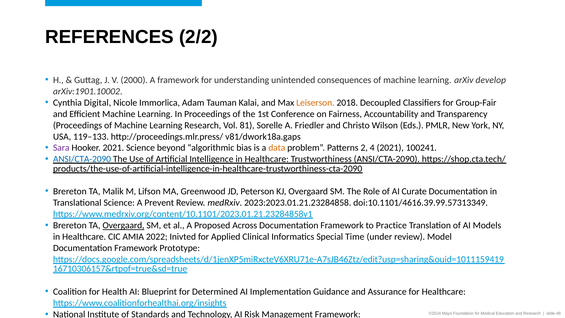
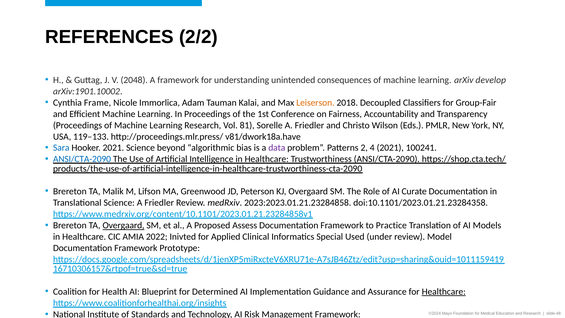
2000: 2000 -> 2048
Digital: Digital -> Frame
v81/dwork18a.gaps: v81/dwork18a.gaps -> v81/dwork18a.have
Sara colour: purple -> blue
data colour: orange -> purple
Science A Prevent: Prevent -> Friedler
doi:10.1101/4616.39.99.57313349: doi:10.1101/4616.39.99.57313349 -> doi:10.1101/2023.01.21.23284358
Across: Across -> Assess
Time: Time -> Used
Healthcare at (444, 292) underline: none -> present
